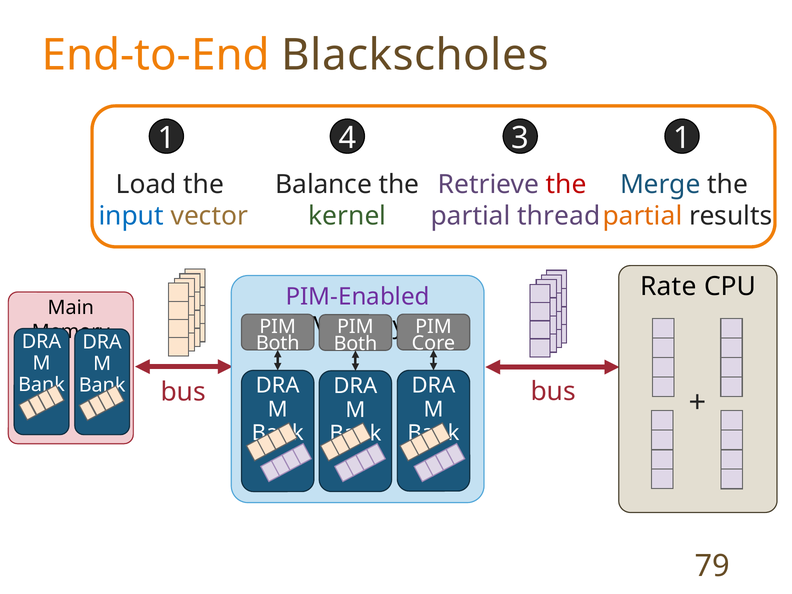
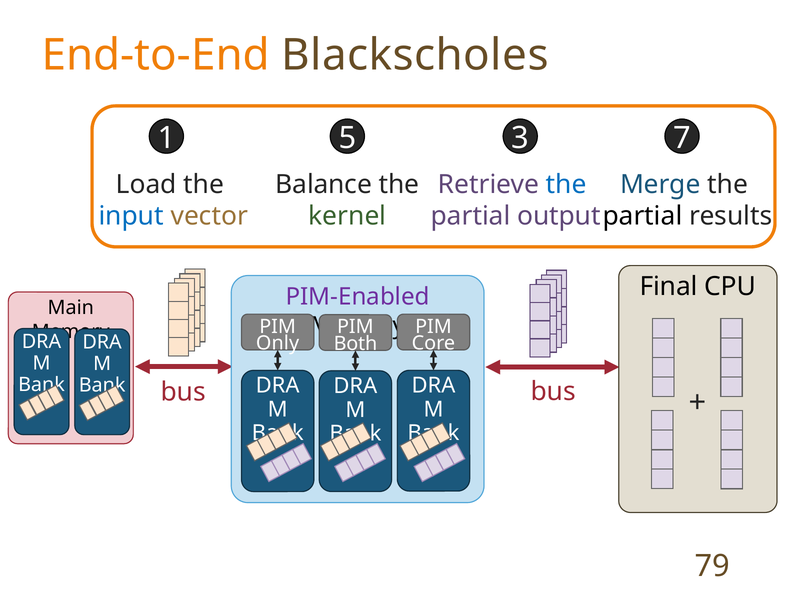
4: 4 -> 5
3 1: 1 -> 7
the at (566, 184) colour: red -> blue
thread: thread -> output
partial at (642, 216) colour: orange -> black
Rate: Rate -> Final
Both at (278, 343): Both -> Only
